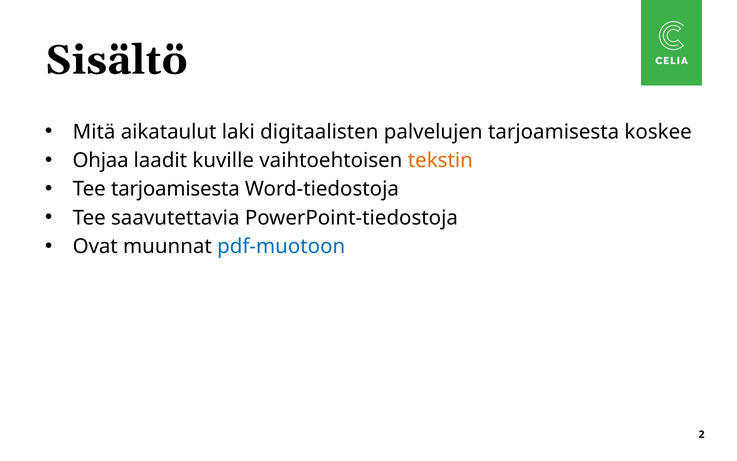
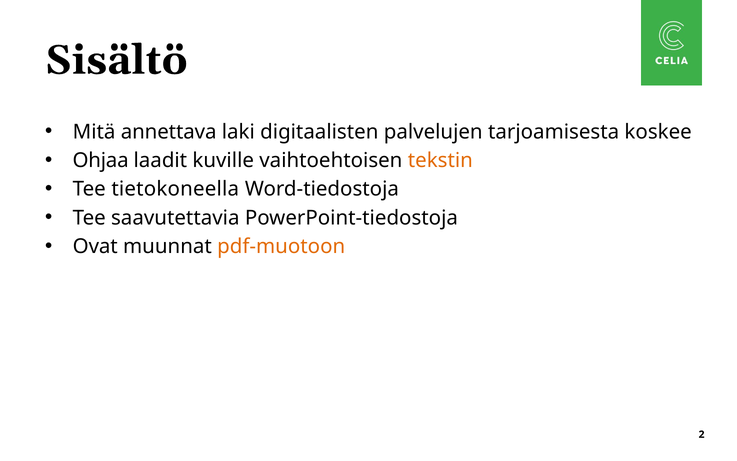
aikataulut: aikataulut -> annettava
Tee tarjoamisesta: tarjoamisesta -> tietokoneella
pdf-muotoon colour: blue -> orange
